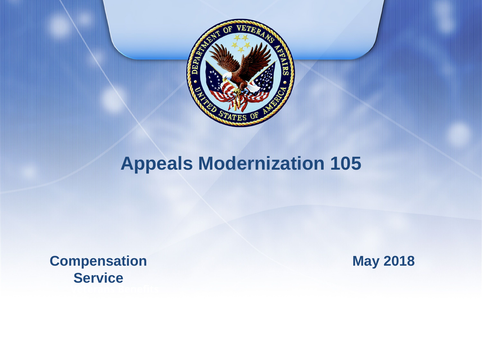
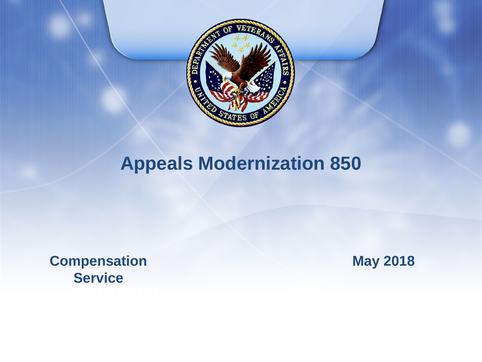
105: 105 -> 850
